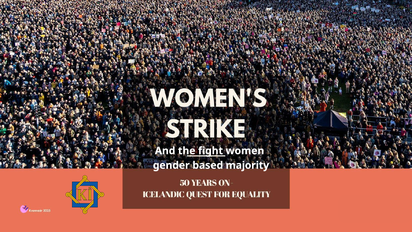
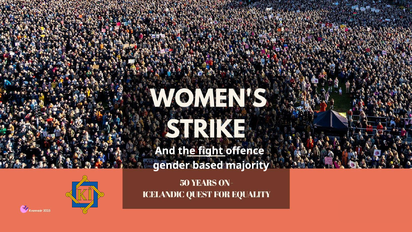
women: women -> offence
